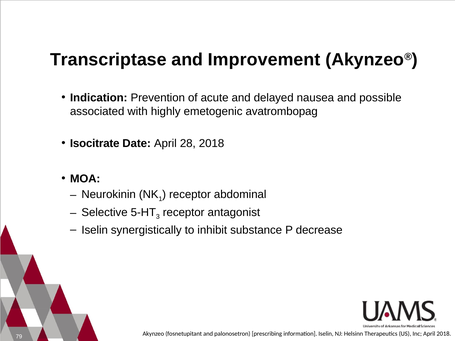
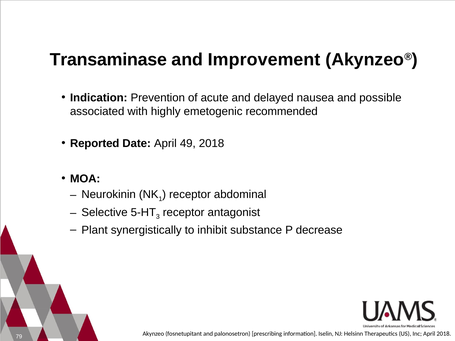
Transcriptase: Transcriptase -> Transaminase
avatrombopag: avatrombopag -> recommended
Isocitrate: Isocitrate -> Reported
28: 28 -> 49
Iselin at (95, 230): Iselin -> Plant
